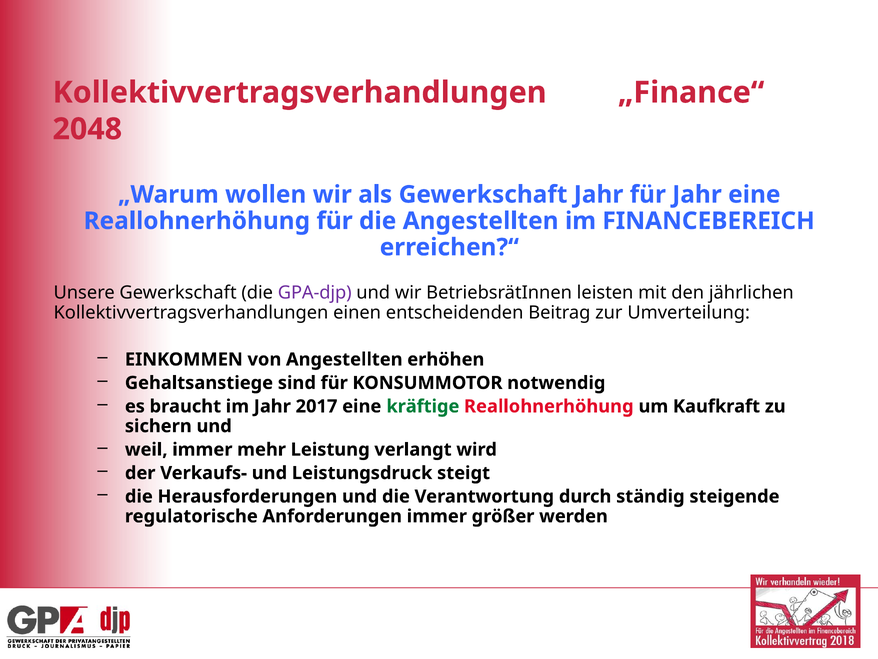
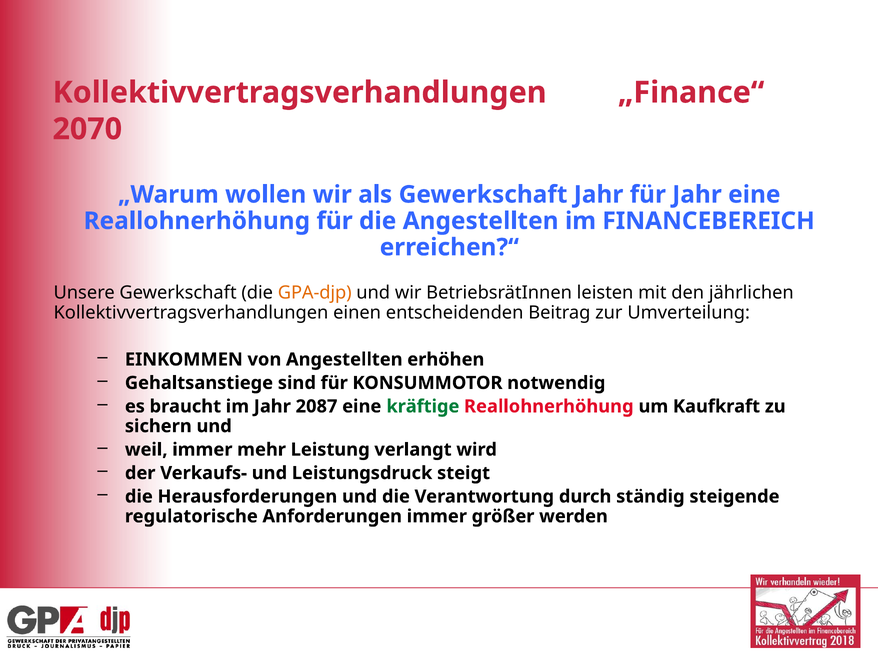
2048: 2048 -> 2070
GPA-djp colour: purple -> orange
2017: 2017 -> 2087
